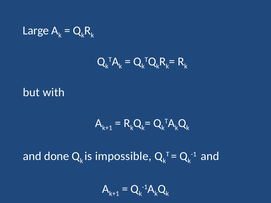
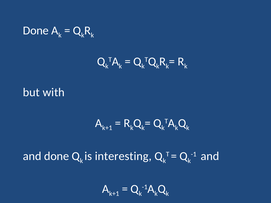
Large at (36, 31): Large -> Done
impossible: impossible -> interesting
